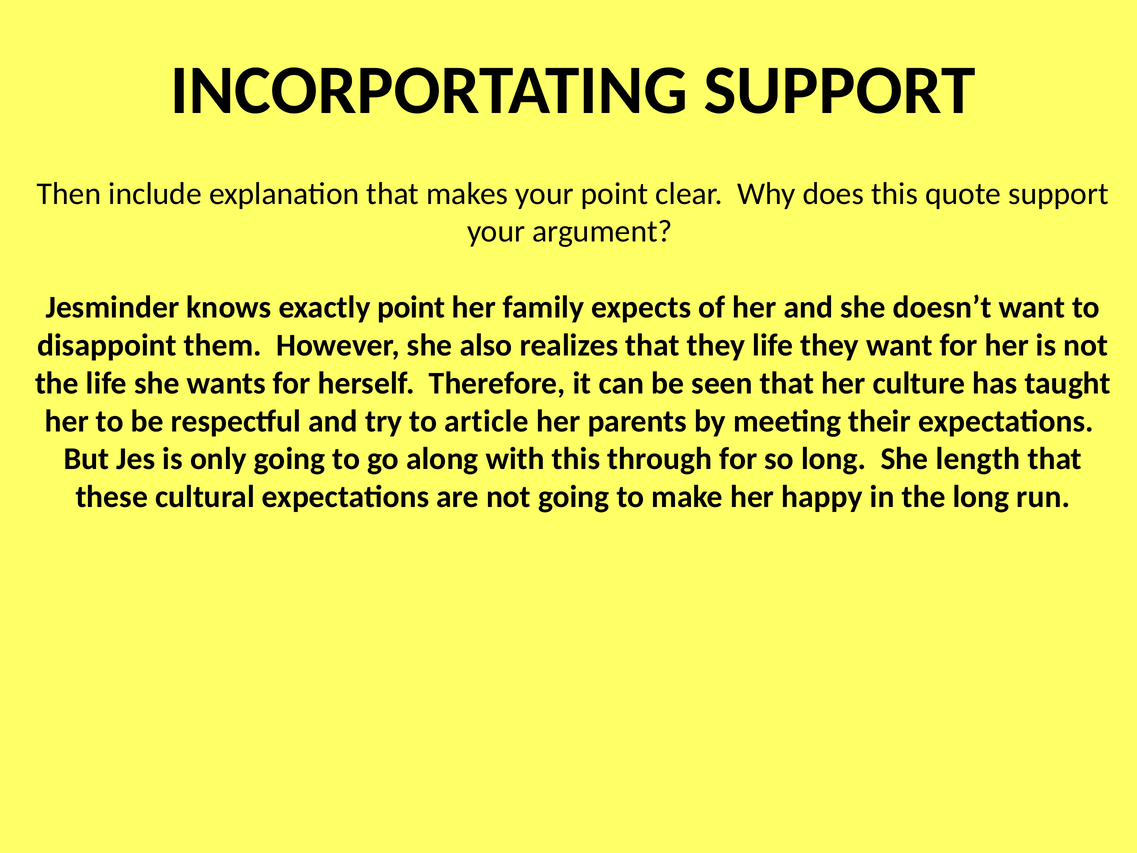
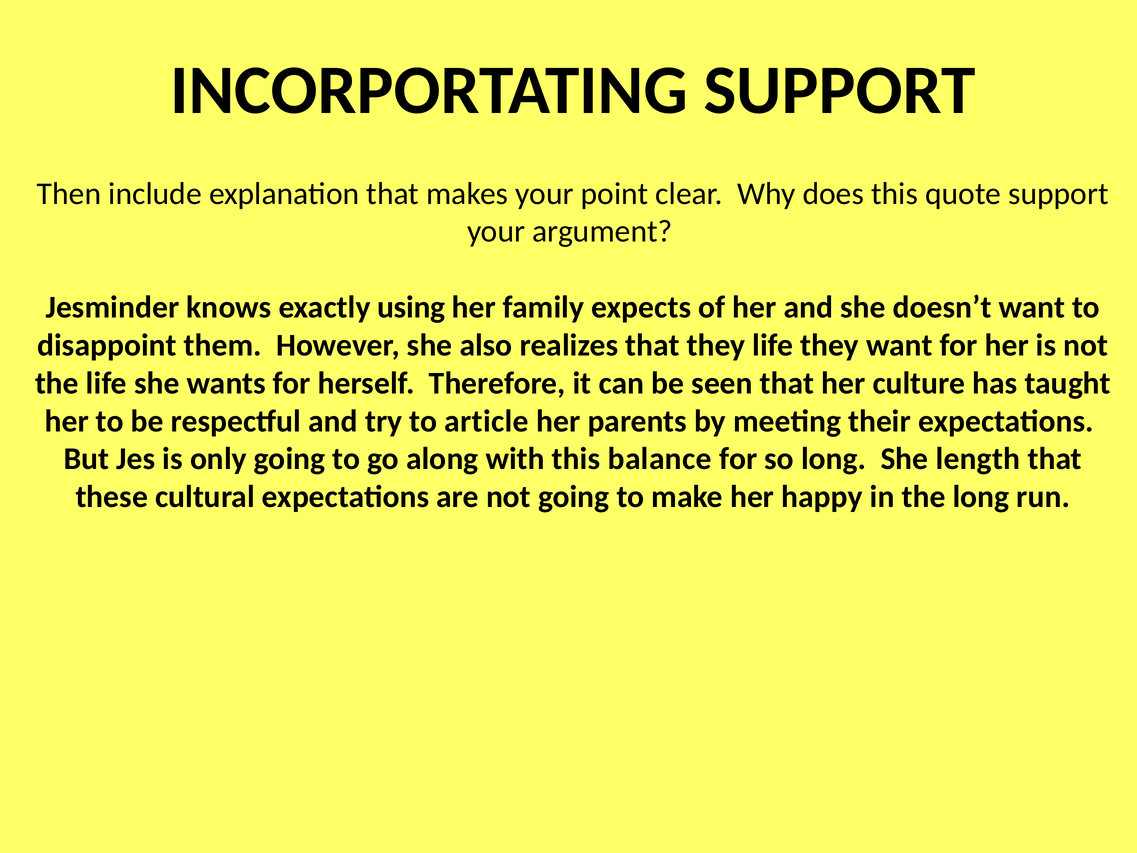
exactly point: point -> using
through: through -> balance
